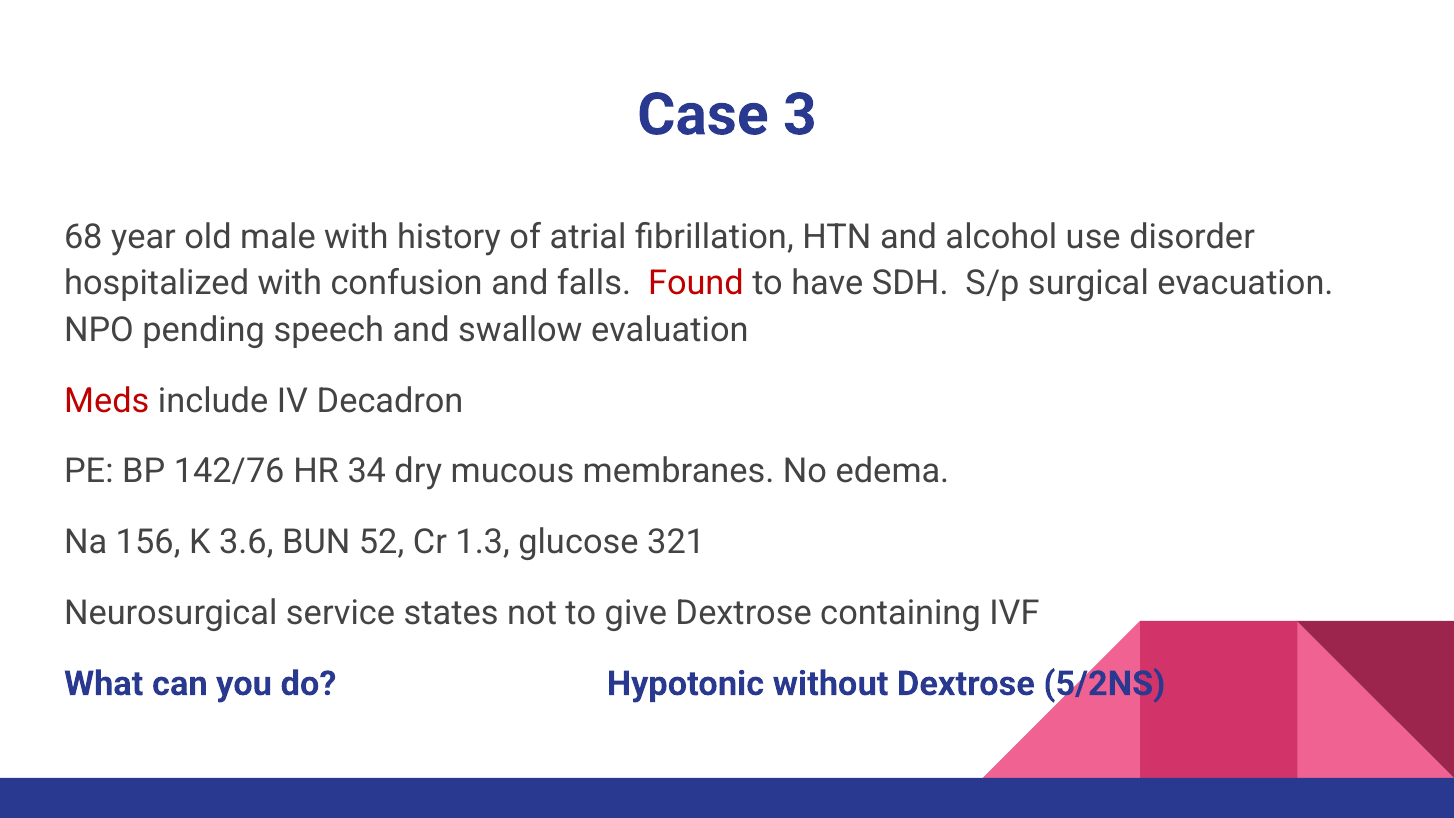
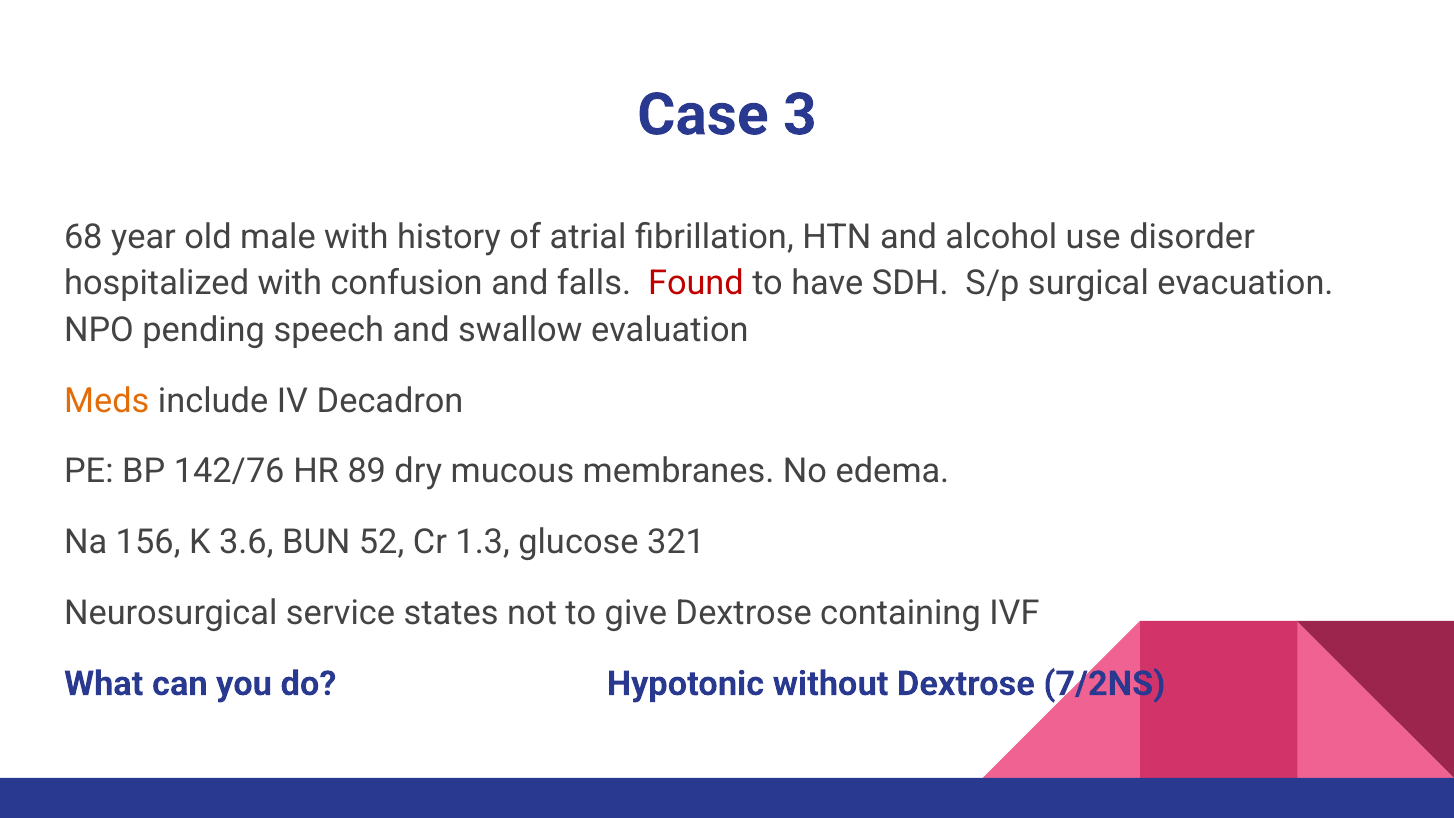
Meds colour: red -> orange
34: 34 -> 89
5/2NS: 5/2NS -> 7/2NS
